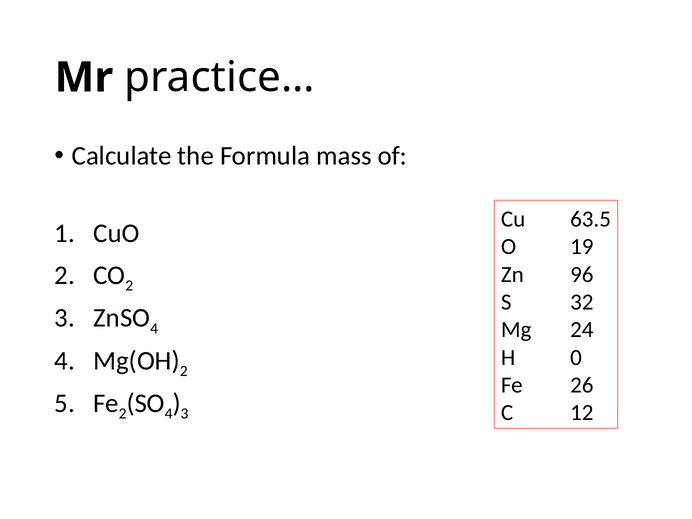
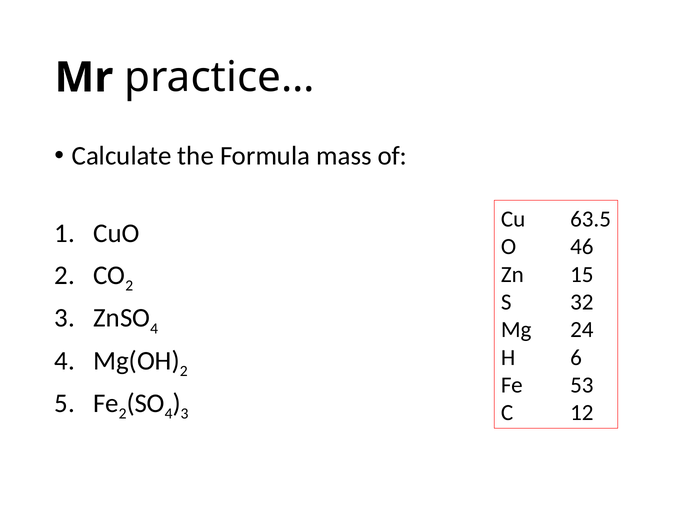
19: 19 -> 46
96: 96 -> 15
0: 0 -> 6
26: 26 -> 53
